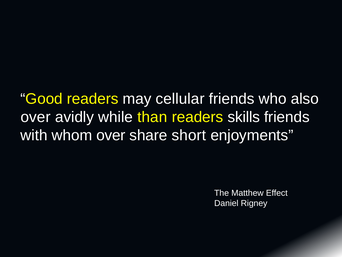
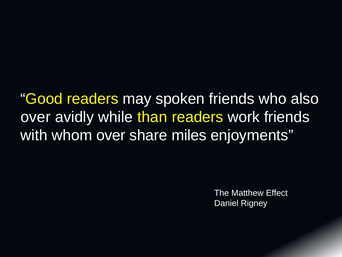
cellular: cellular -> spoken
skills: skills -> work
short: short -> miles
